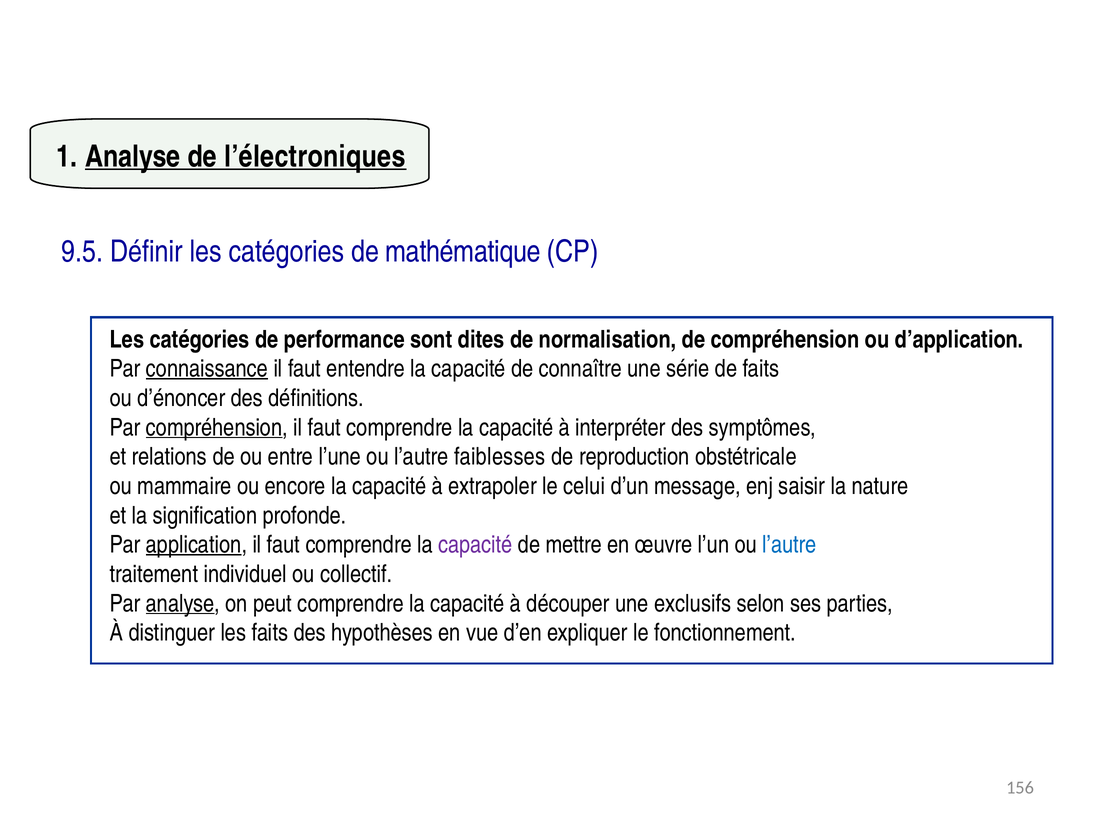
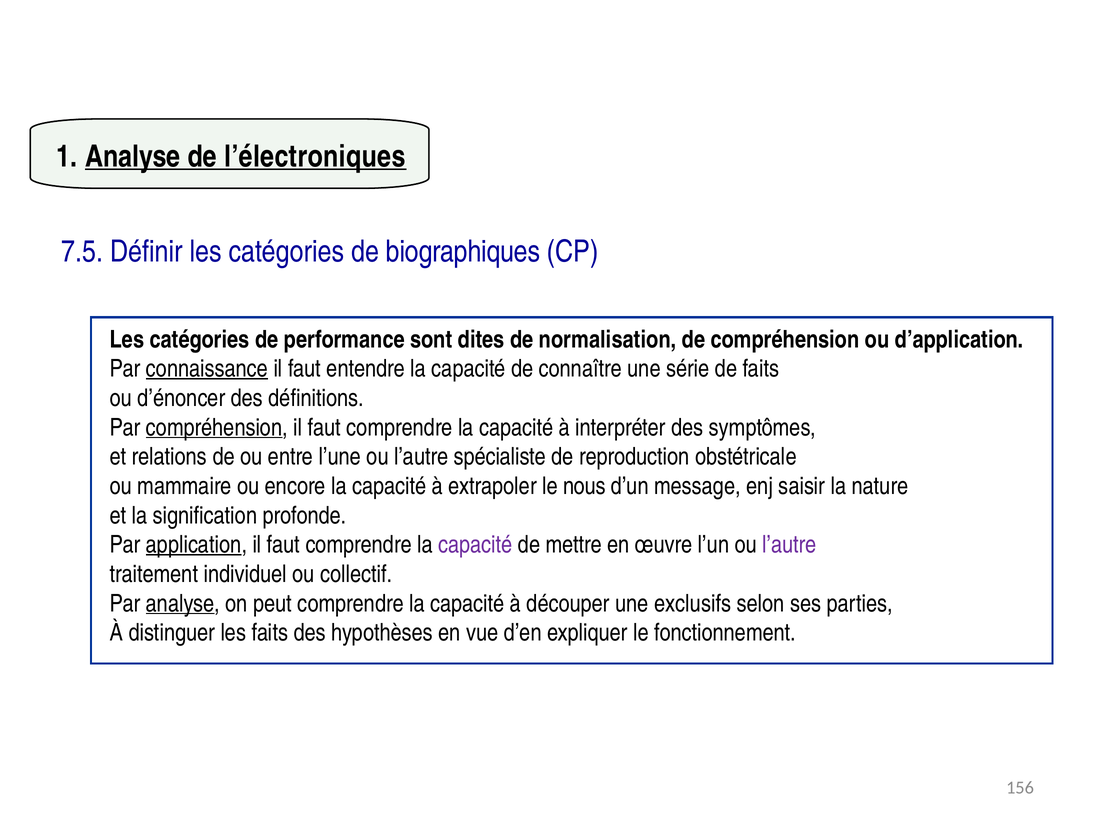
9.5: 9.5 -> 7.5
mathématique: mathématique -> biographiques
faiblesses: faiblesses -> spécialiste
celui: celui -> nous
l’autre at (789, 545) colour: blue -> purple
